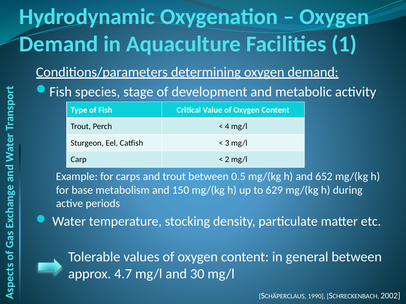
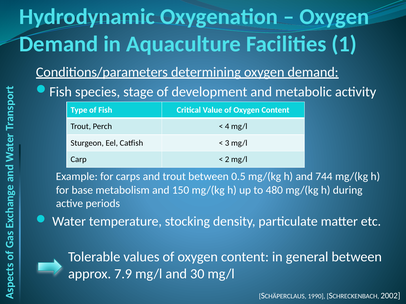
652: 652 -> 744
629: 629 -> 480
4.7: 4.7 -> 7.9
